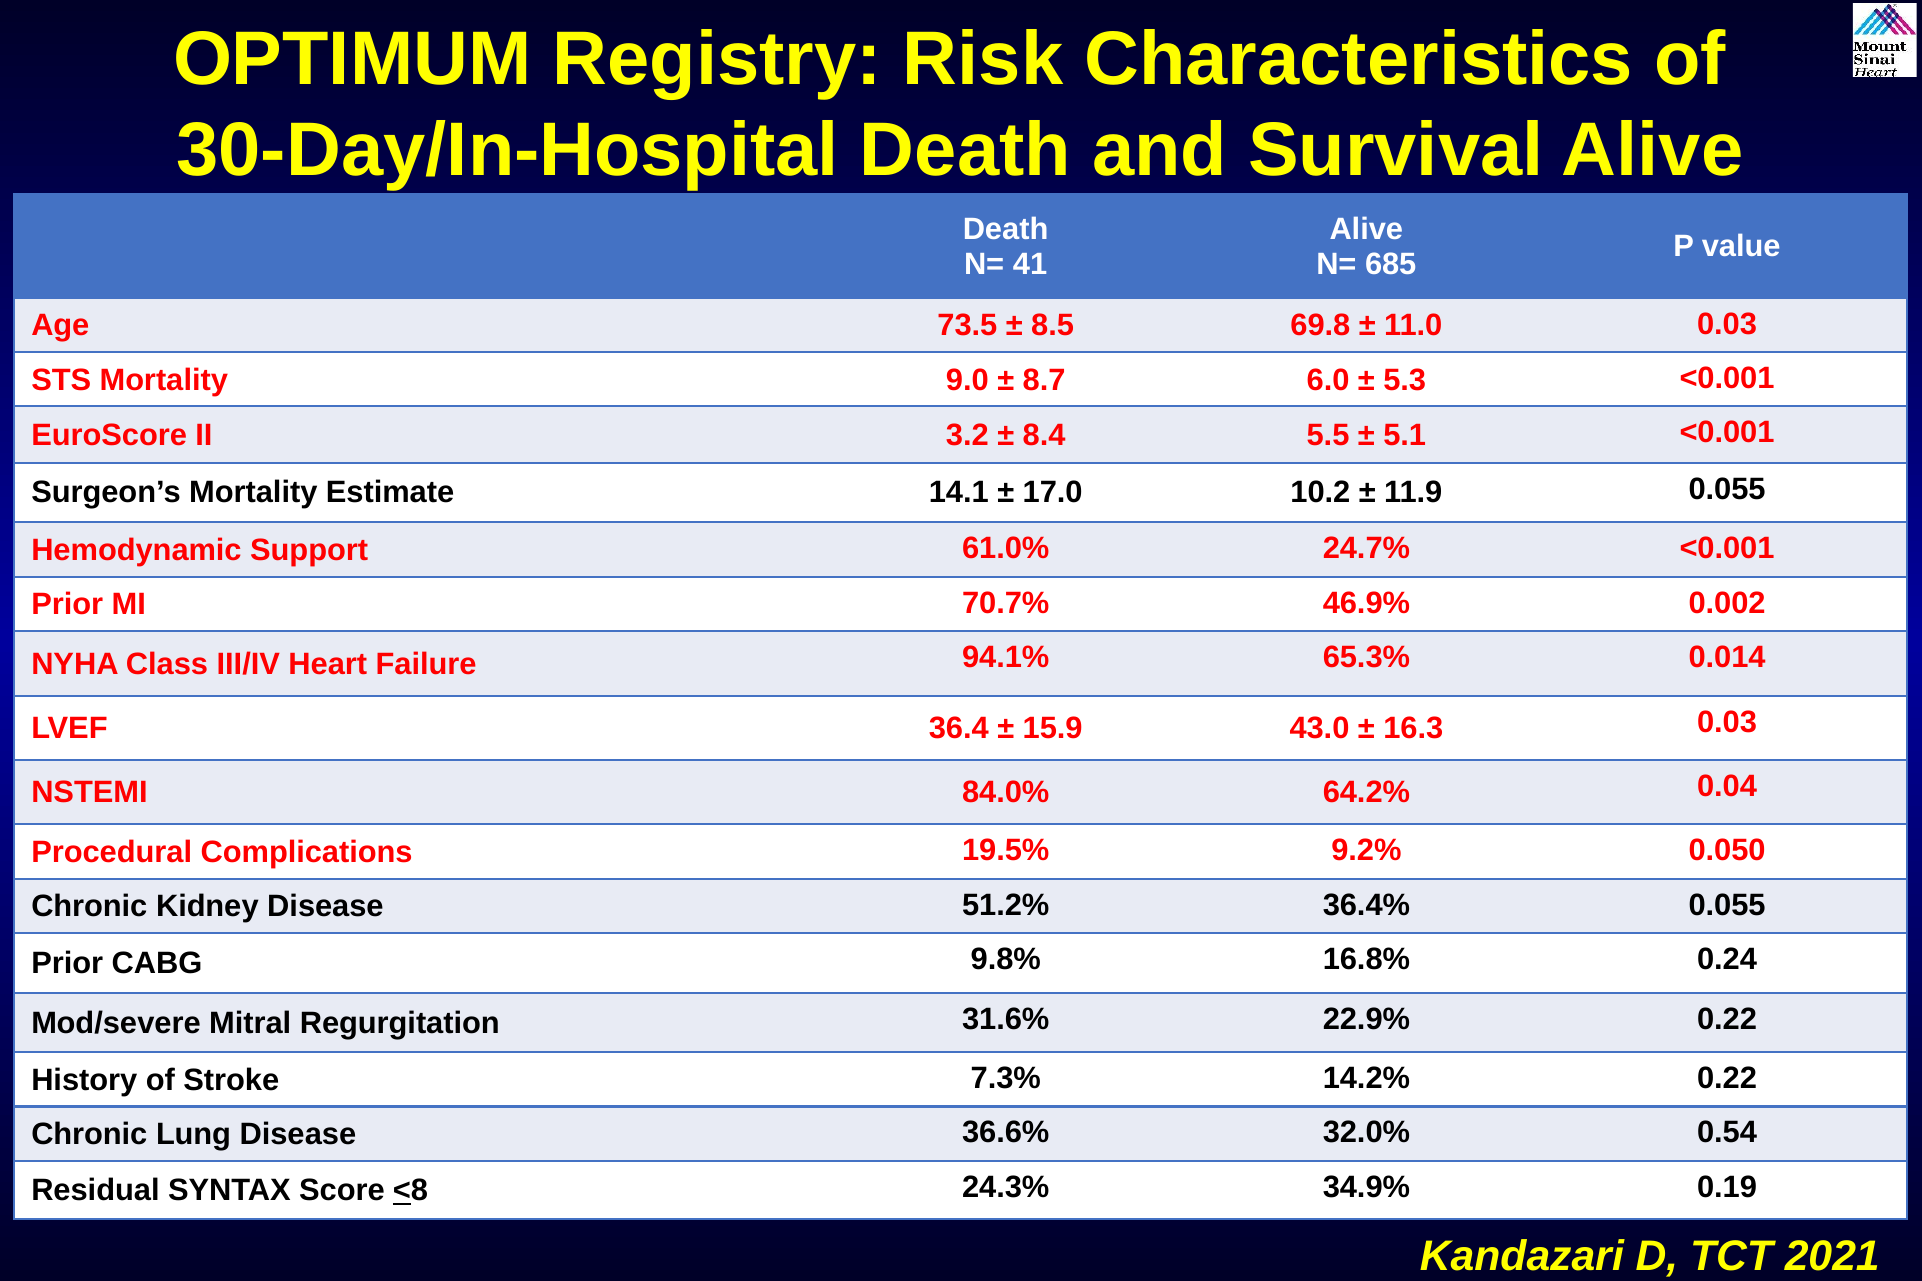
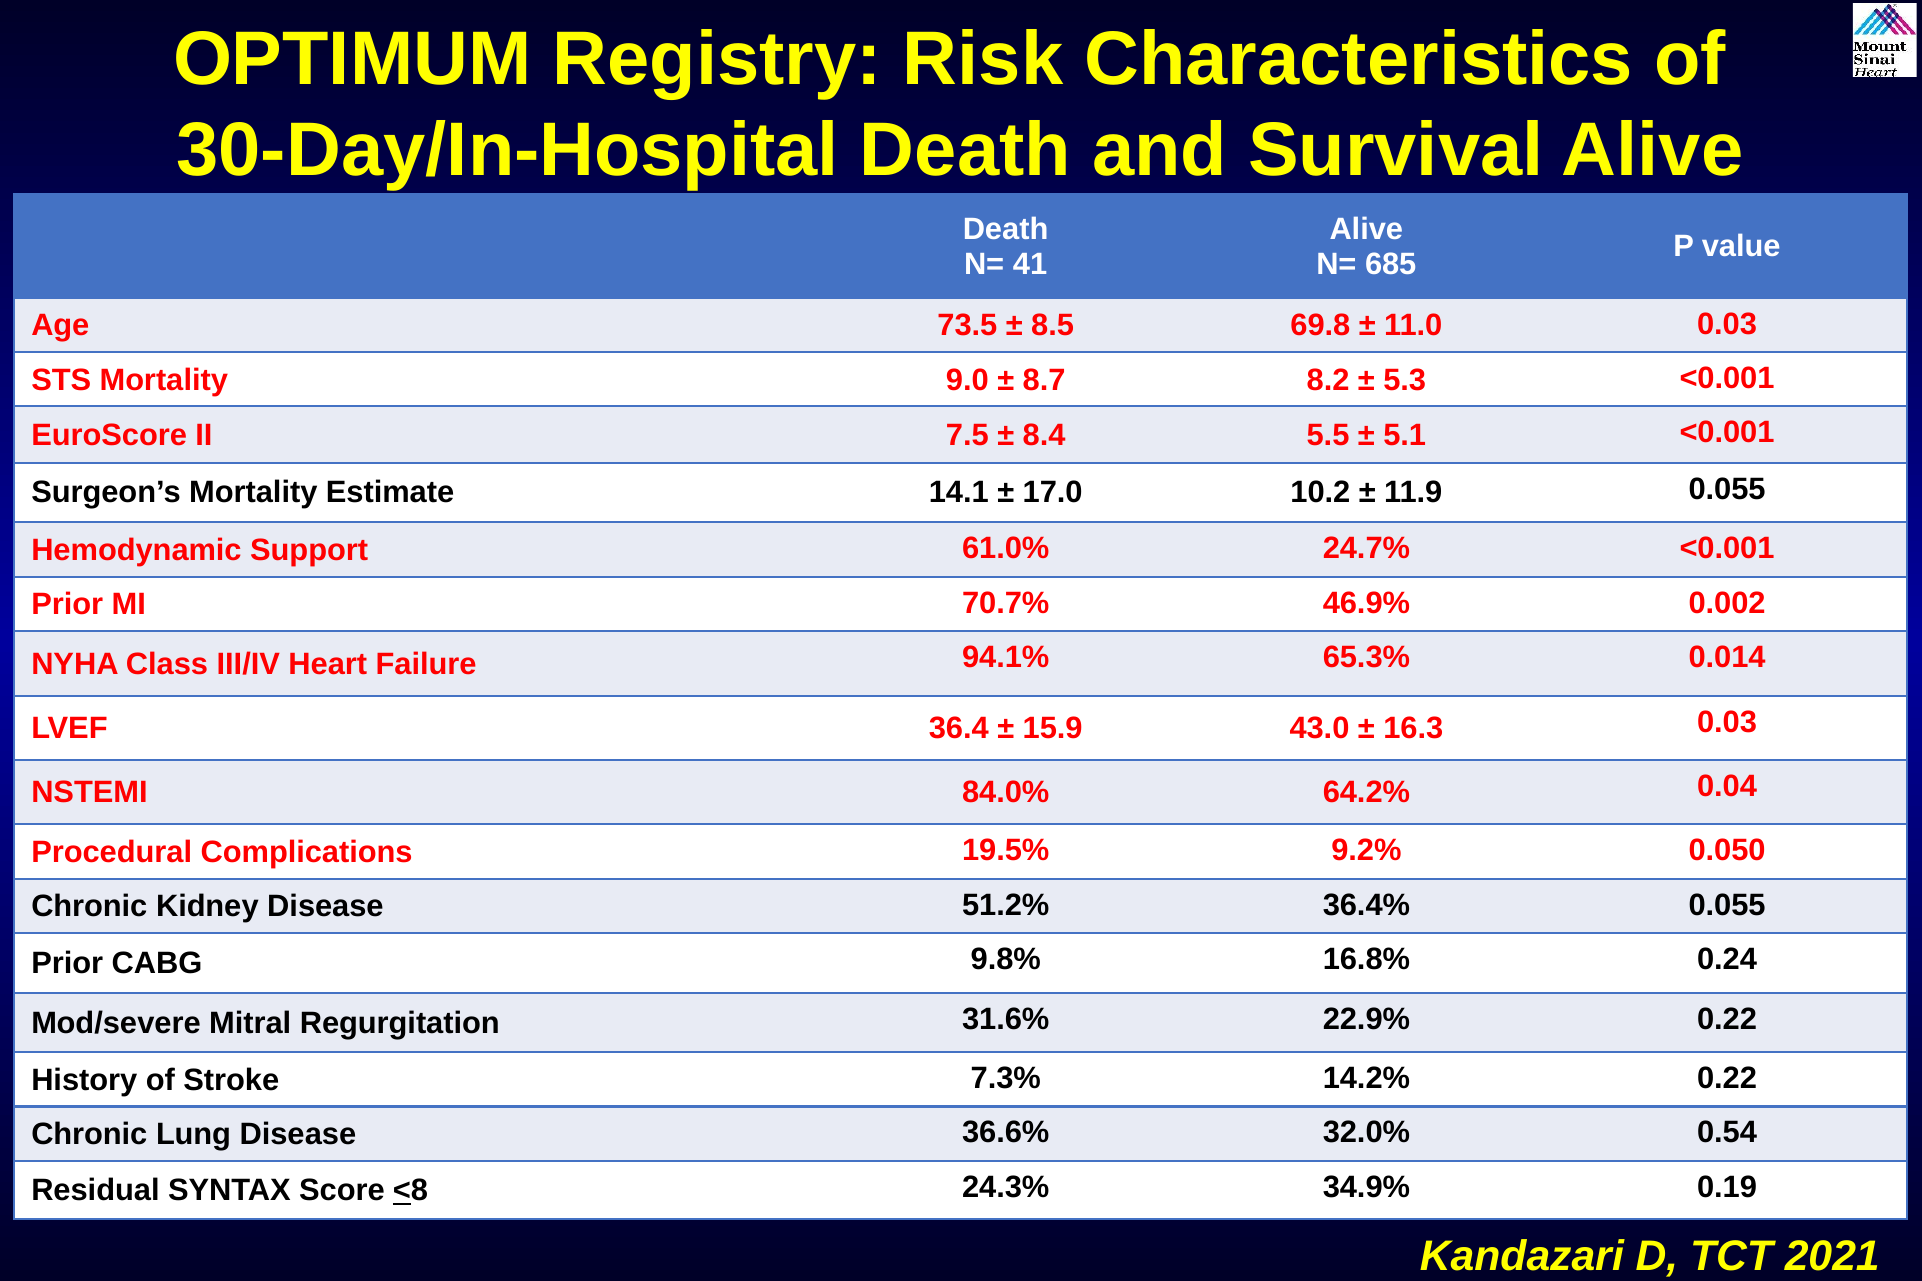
6.0: 6.0 -> 8.2
3.2: 3.2 -> 7.5
